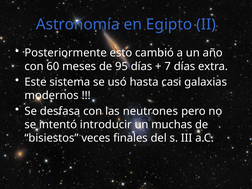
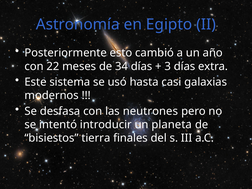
60: 60 -> 22
95: 95 -> 34
7: 7 -> 3
muchas: muchas -> planeta
veces: veces -> tierra
